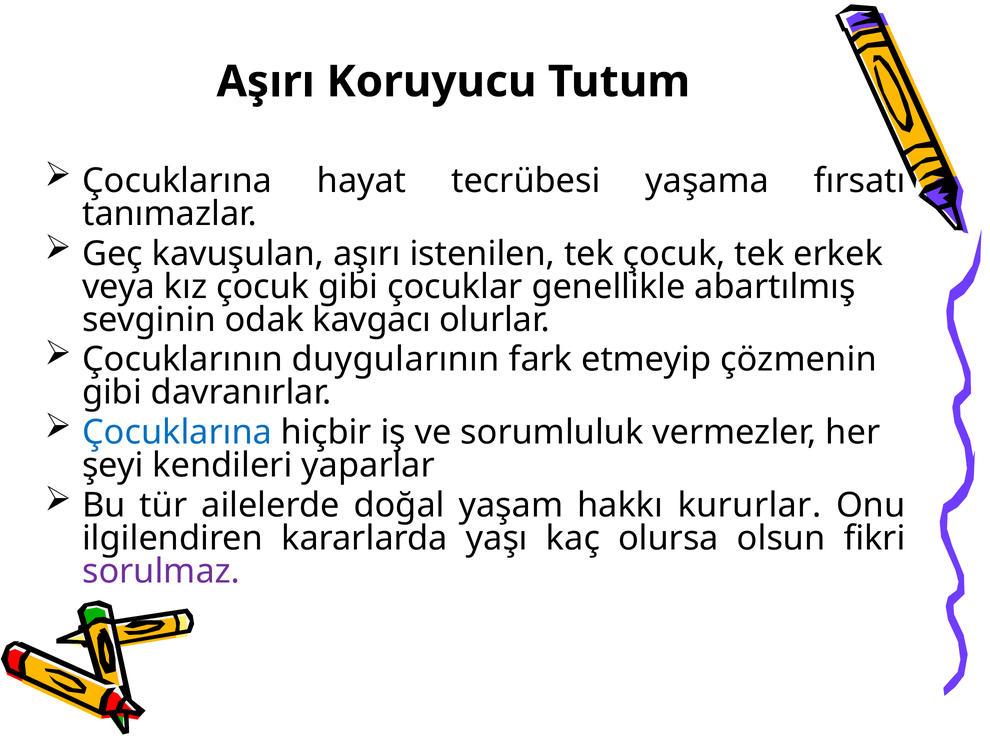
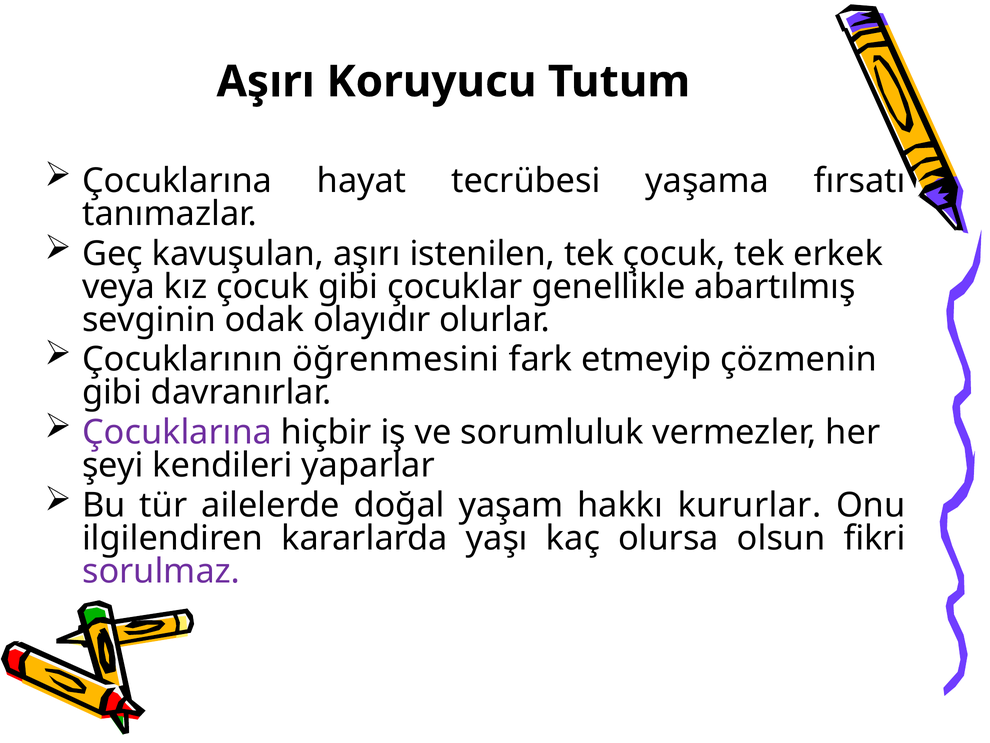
kavgacı: kavgacı -> olayıdır
duygularının: duygularının -> öğrenmesini
Çocuklarına at (177, 432) colour: blue -> purple
